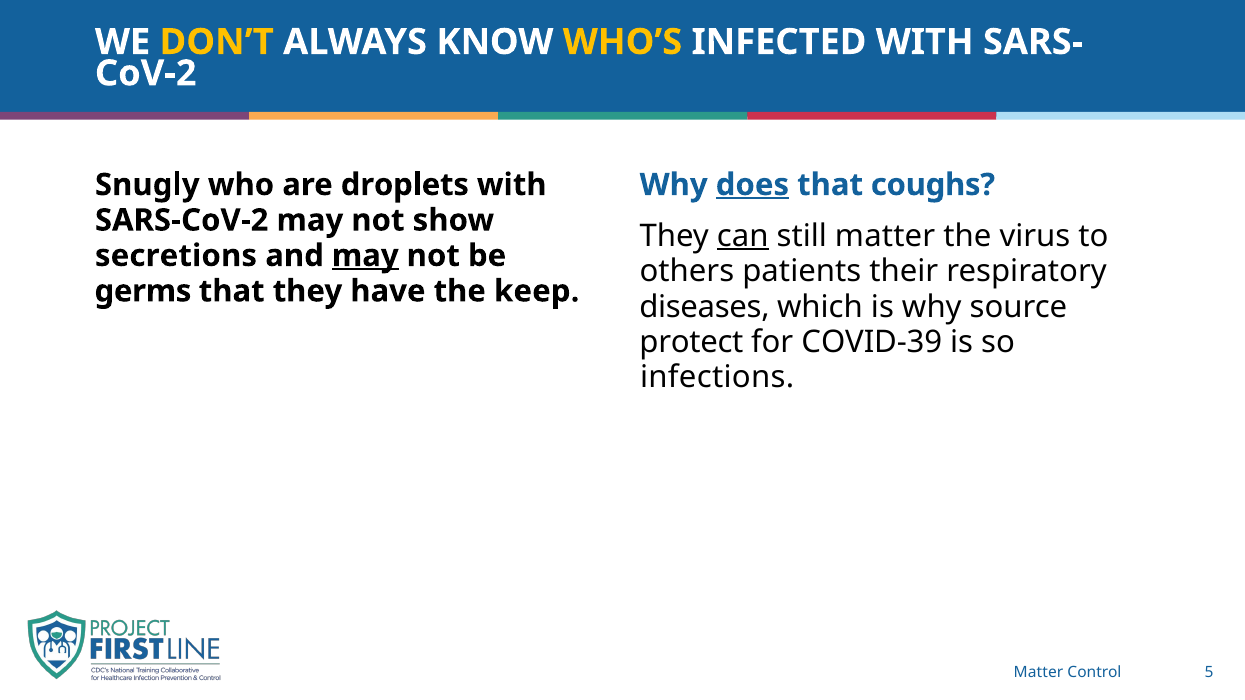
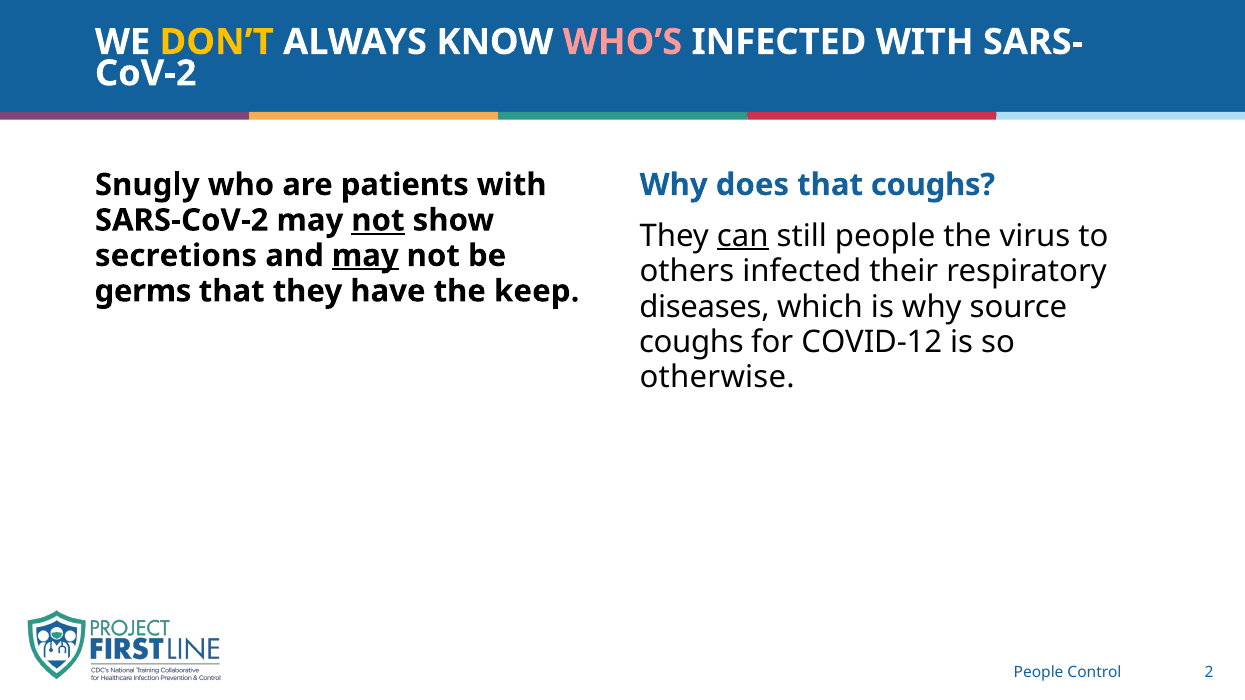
WHO’S colour: yellow -> pink
droplets: droplets -> patients
does underline: present -> none
not at (378, 220) underline: none -> present
still matter: matter -> people
others patients: patients -> infected
protect at (691, 342): protect -> coughs
COVID-39: COVID-39 -> COVID-12
infections: infections -> otherwise
Matter at (1039, 673): Matter -> People
5: 5 -> 2
